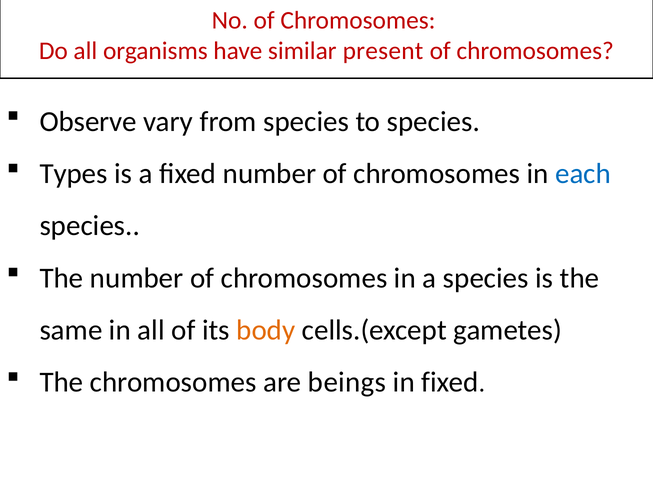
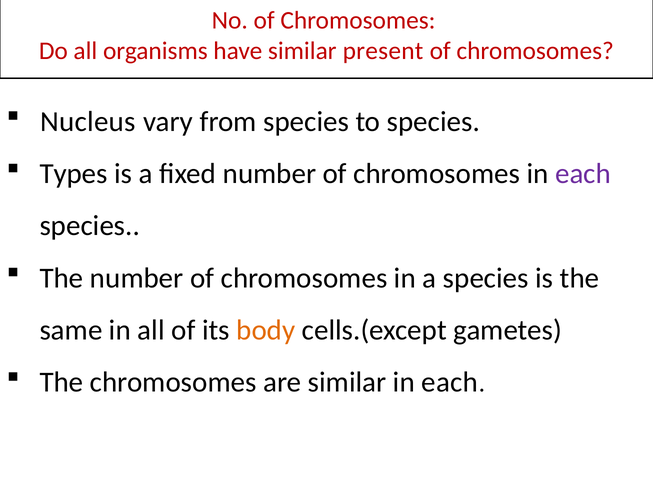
Observe: Observe -> Nucleus
each at (583, 174) colour: blue -> purple
are beings: beings -> similar
fixed at (450, 383): fixed -> each
